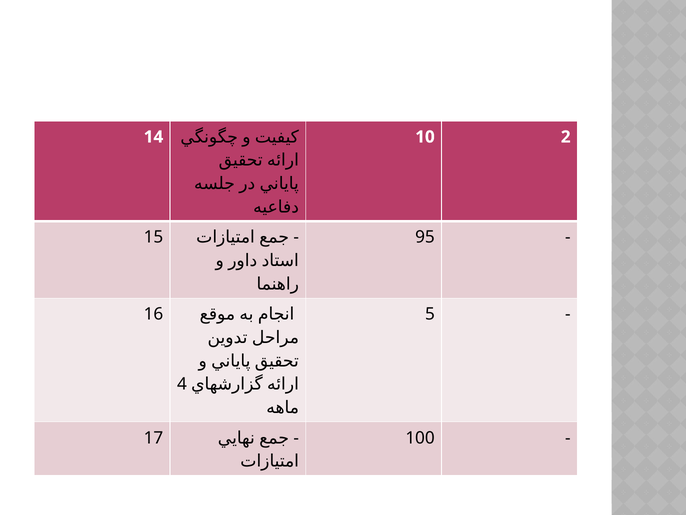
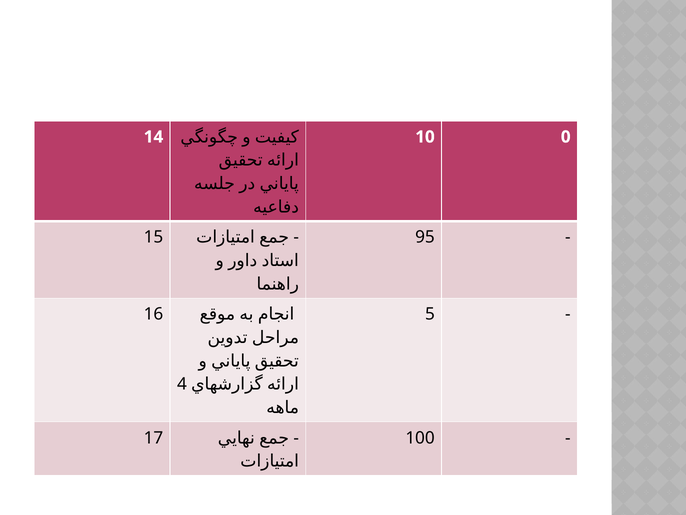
2: 2 -> 0
